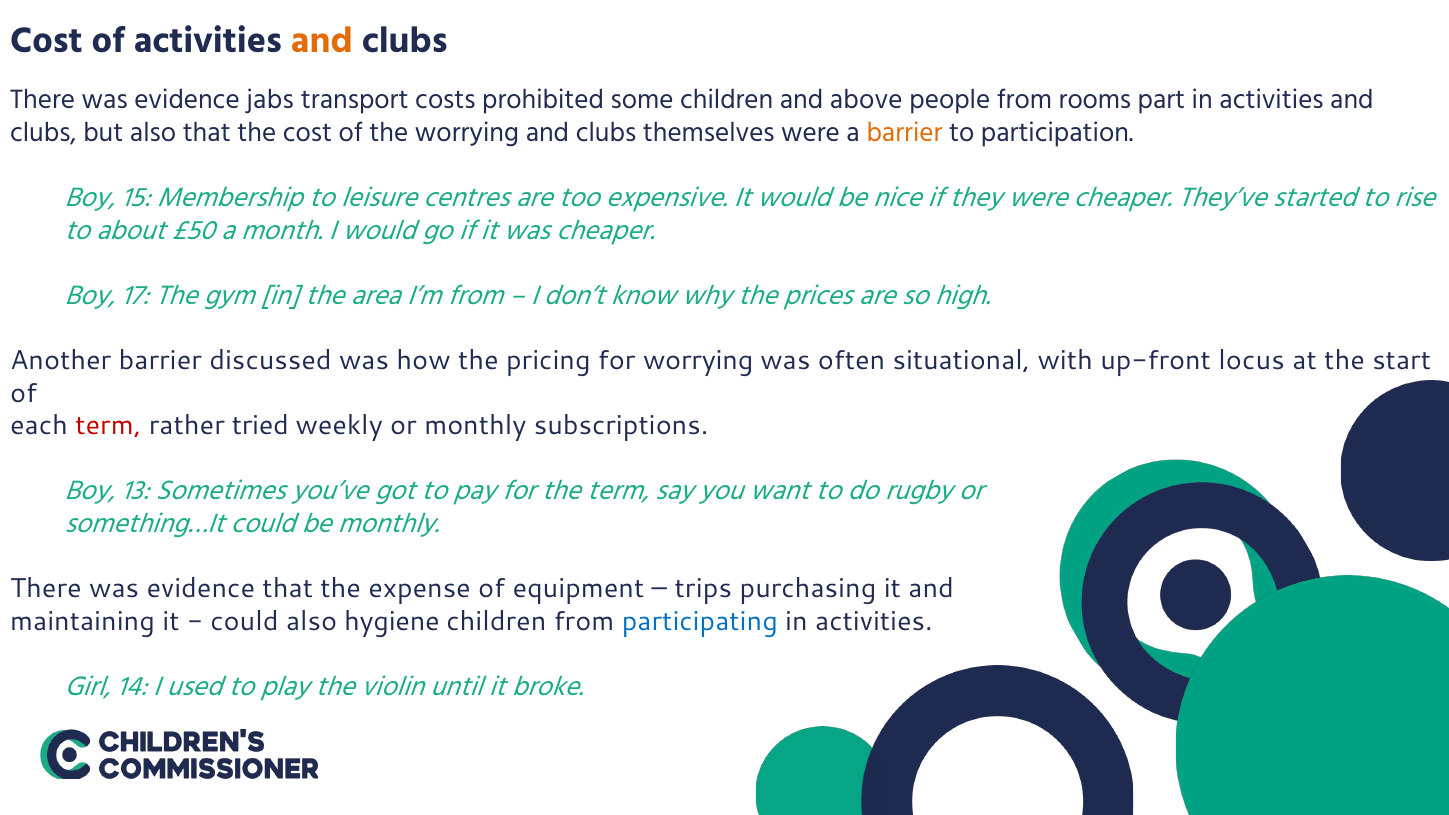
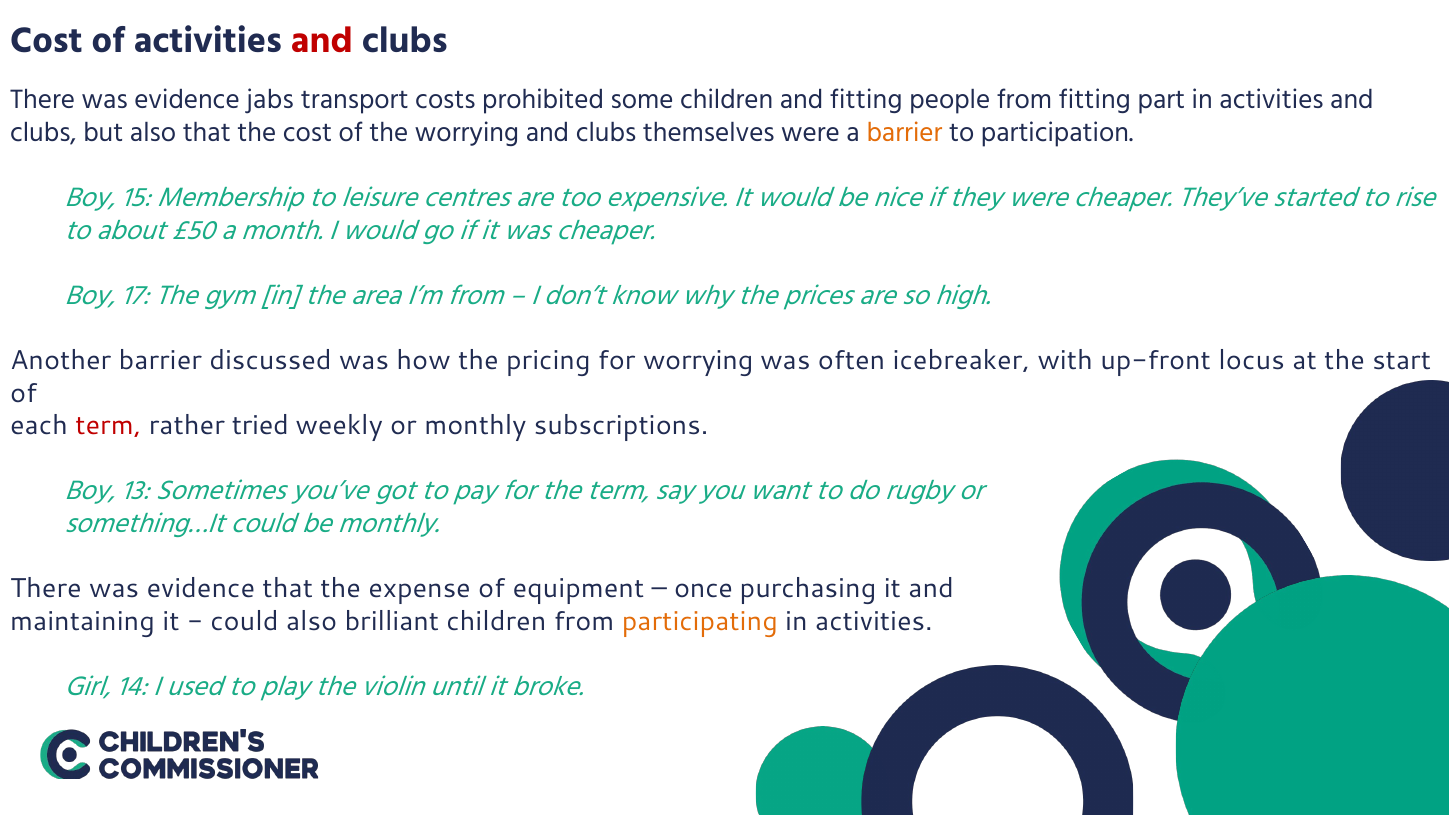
and at (322, 41) colour: orange -> red
and above: above -> fitting
from rooms: rooms -> fitting
situational: situational -> icebreaker
trips: trips -> once
hygiene: hygiene -> brilliant
participating colour: blue -> orange
